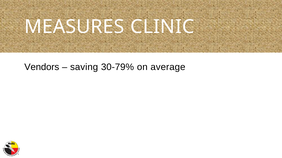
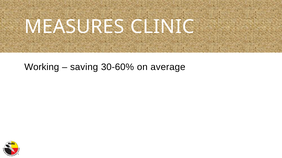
Vendors: Vendors -> Working
30-79%: 30-79% -> 30-60%
